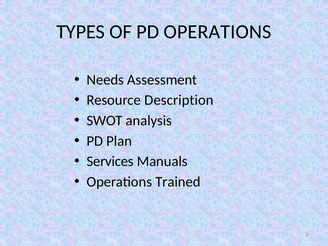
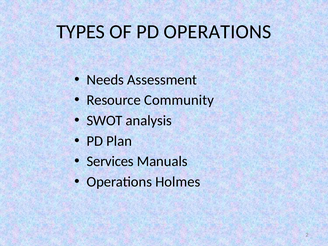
Description: Description -> Community
Trained: Trained -> Holmes
